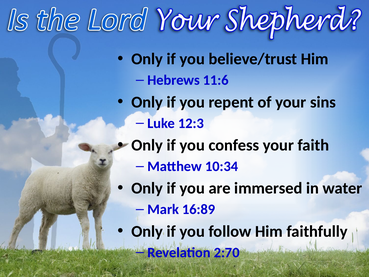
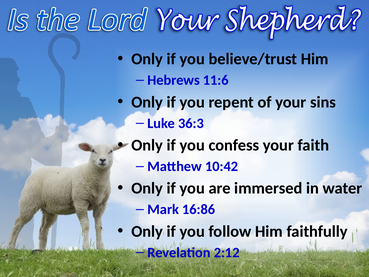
12:3: 12:3 -> 36:3
10:34: 10:34 -> 10:42
16:89: 16:89 -> 16:86
2:70: 2:70 -> 2:12
